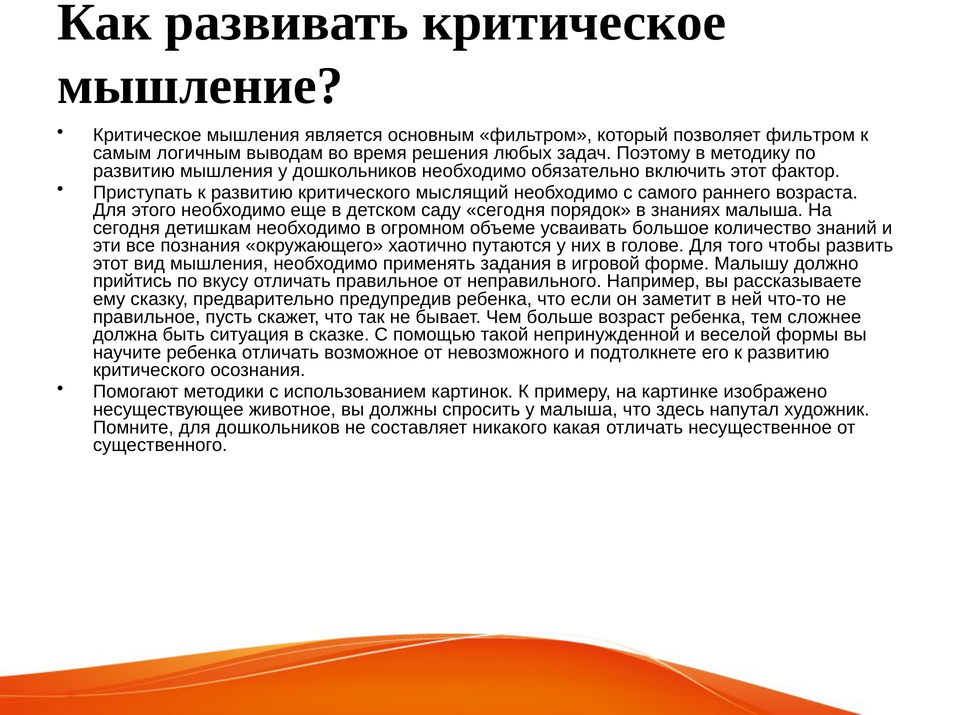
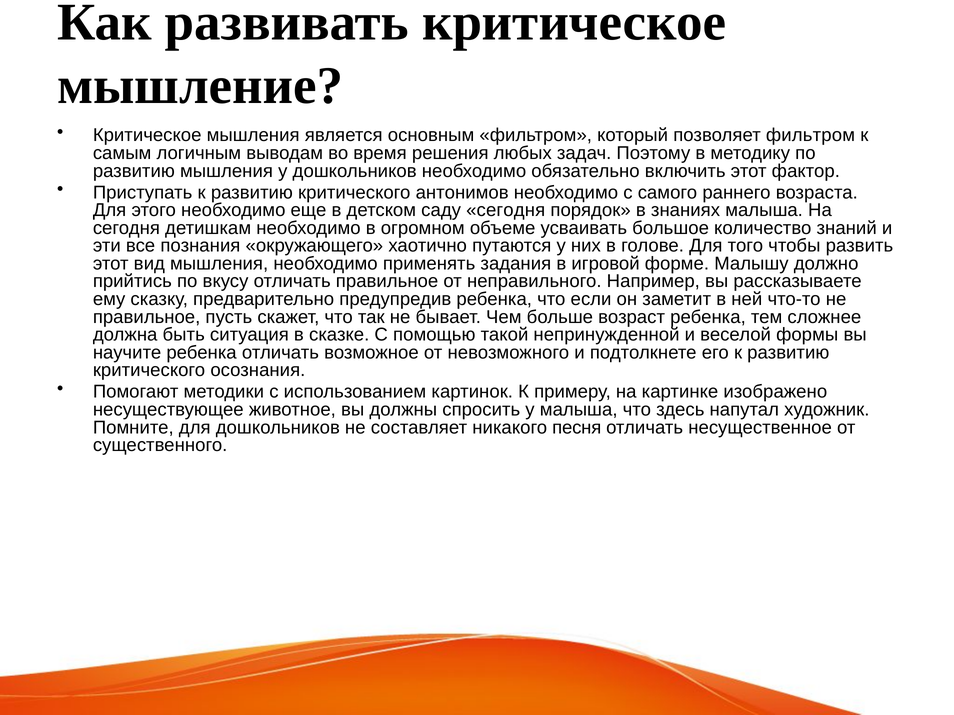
мыслящий: мыслящий -> антонимов
какая: какая -> песня
